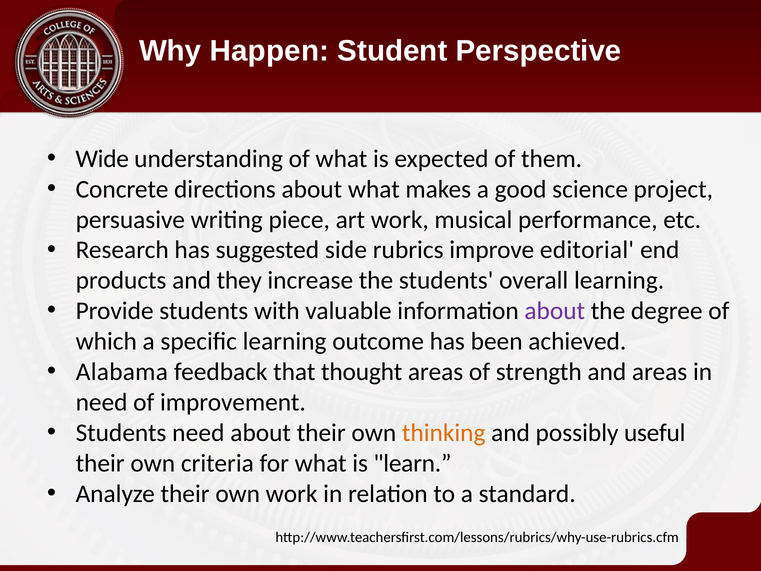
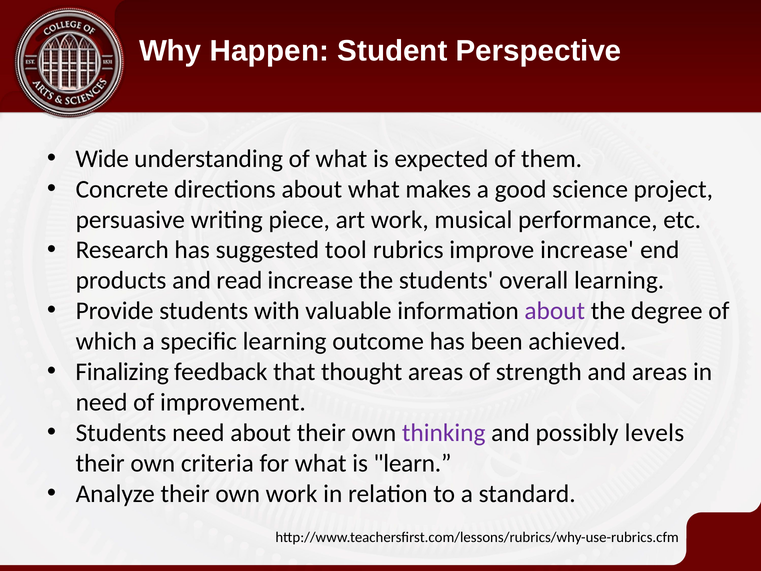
side: side -> tool
improve editorial: editorial -> increase
they: they -> read
Alabama: Alabama -> Finalizing
thinking colour: orange -> purple
useful: useful -> levels
